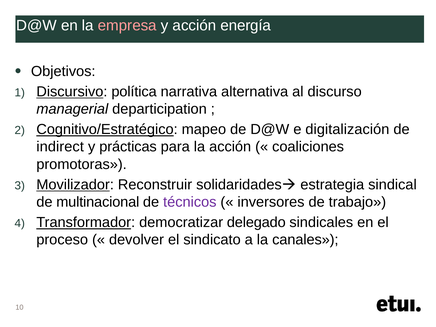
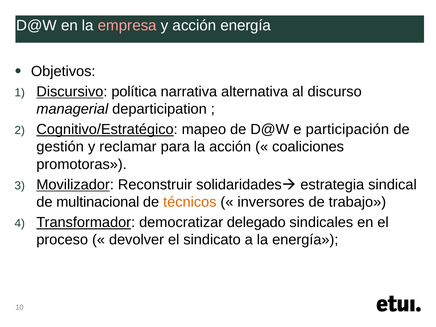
digitalización: digitalización -> participación
indirect: indirect -> gestión
prácticas: prácticas -> reclamar
técnicos colour: purple -> orange
la canales: canales -> energía
